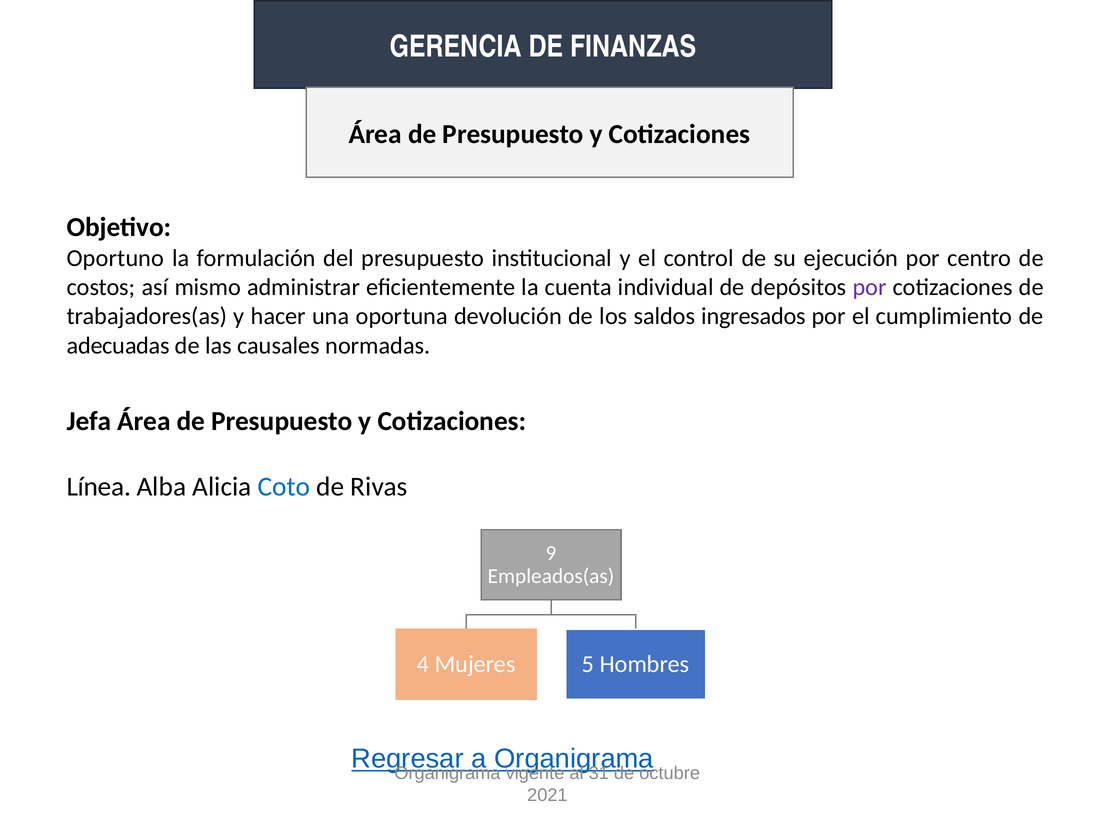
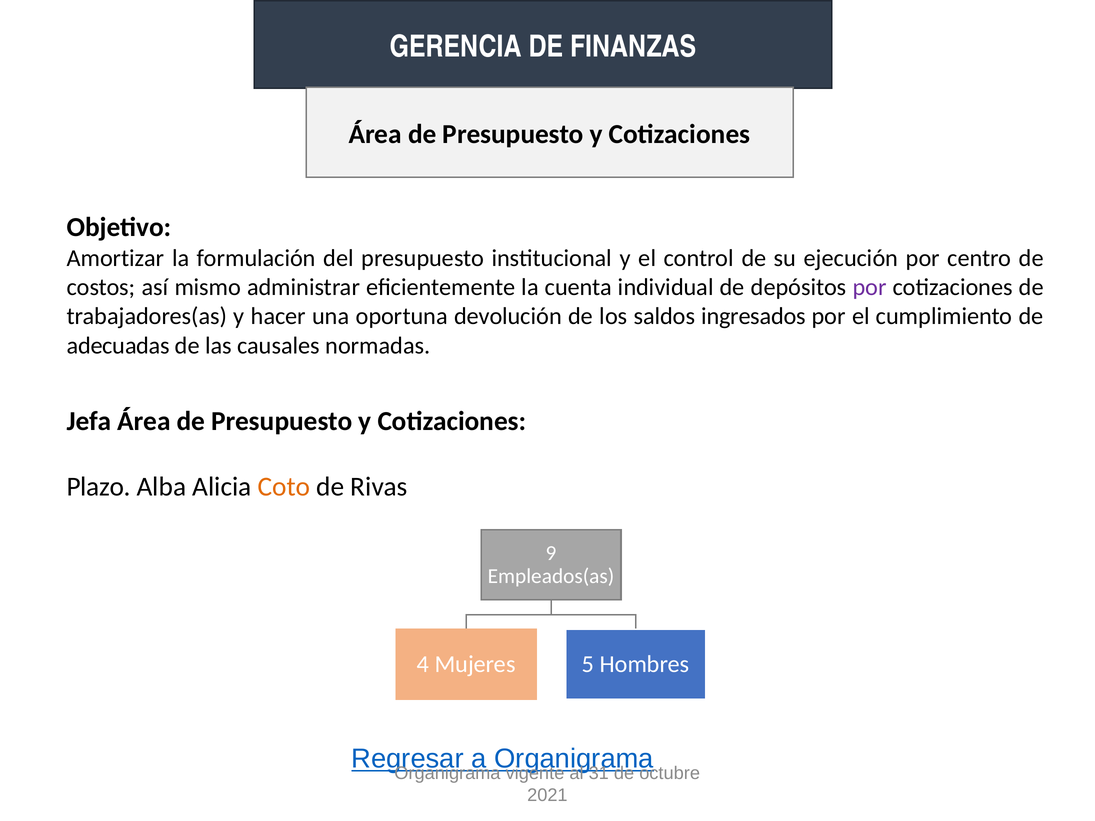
Oportuno: Oportuno -> Amortizar
Línea: Línea -> Plazo
Coto colour: blue -> orange
